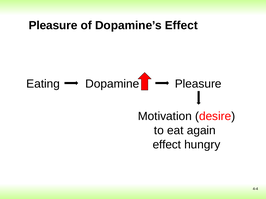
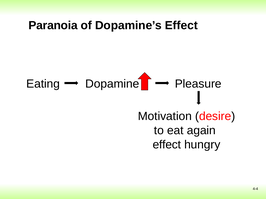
Pleasure at (53, 25): Pleasure -> Paranoia
